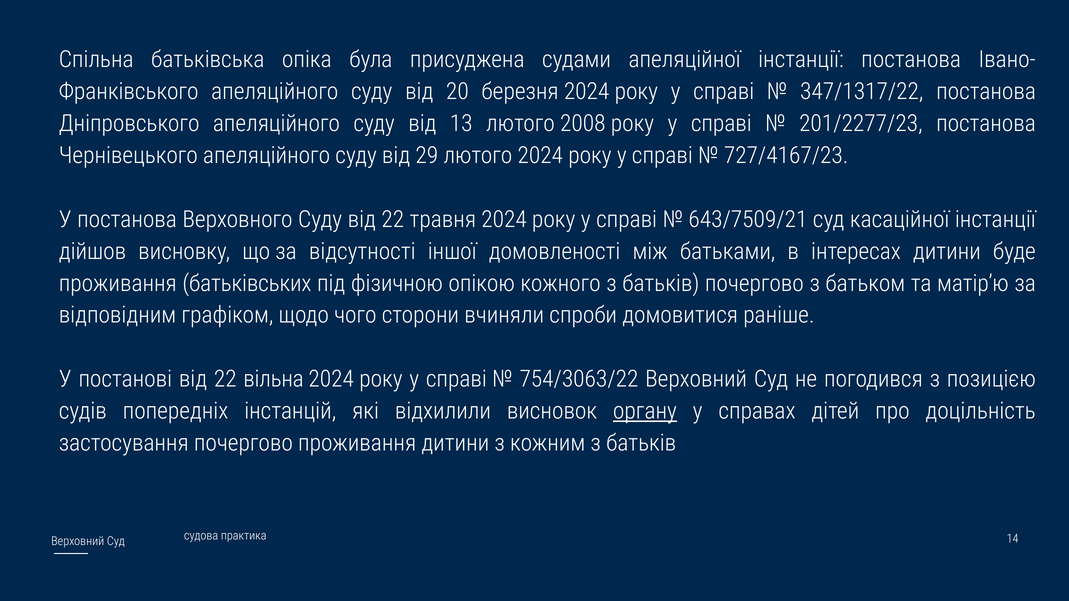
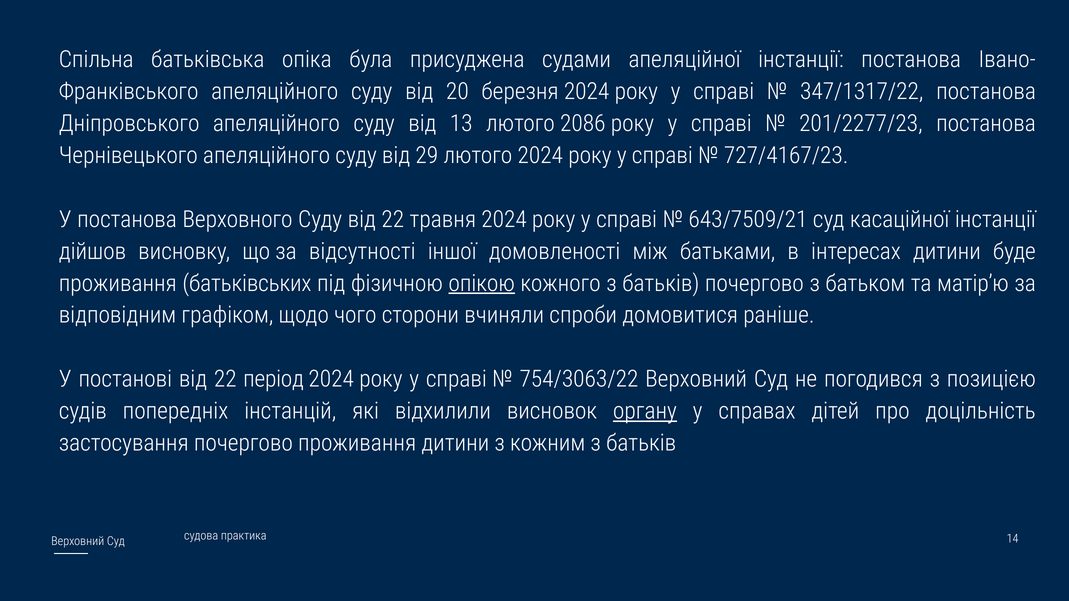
2008: 2008 -> 2086
опікою underline: none -> present
вільна: вільна -> період
